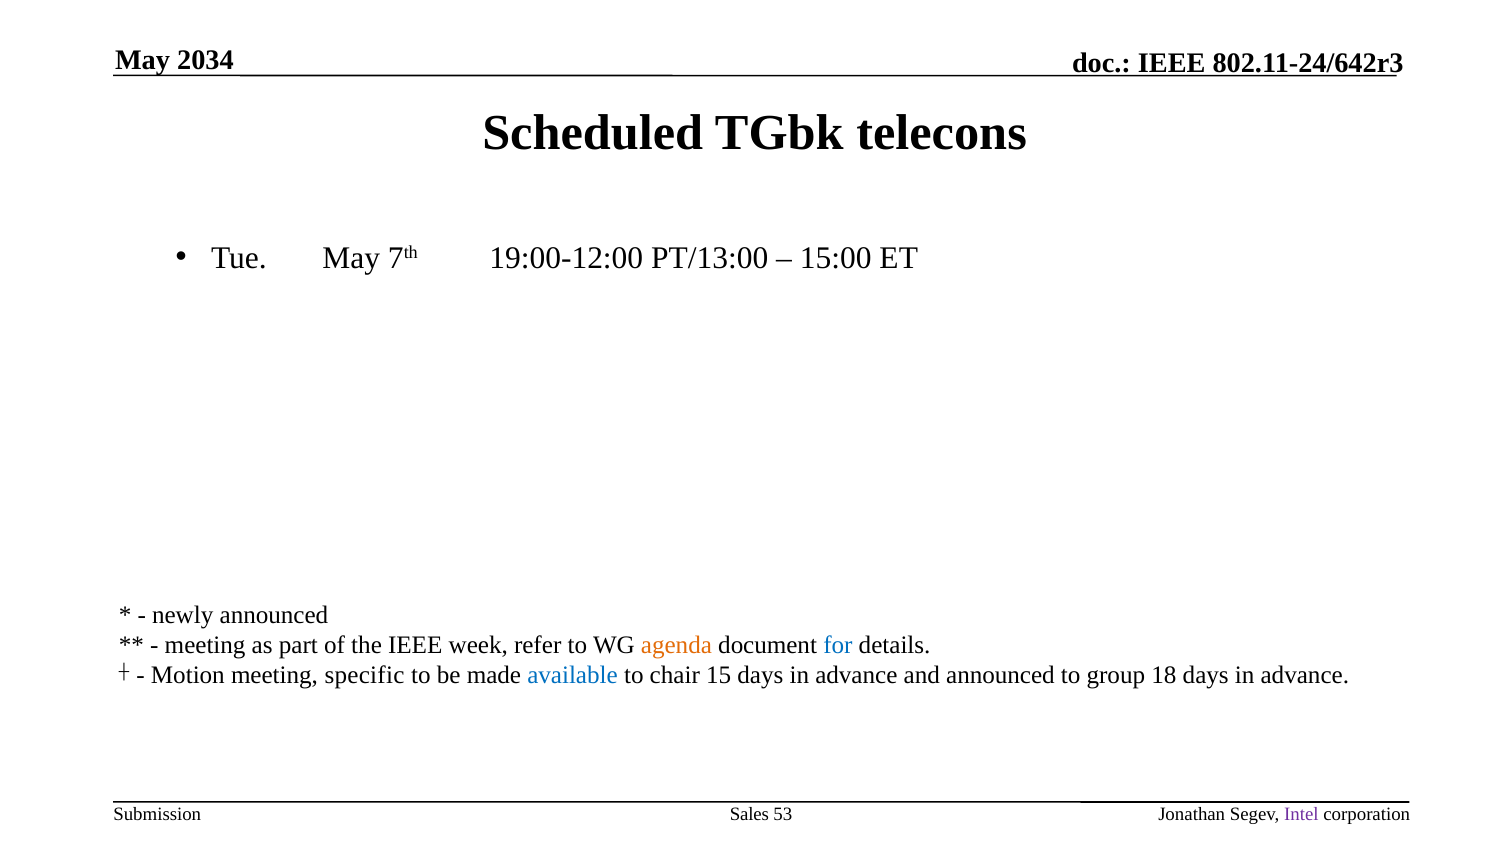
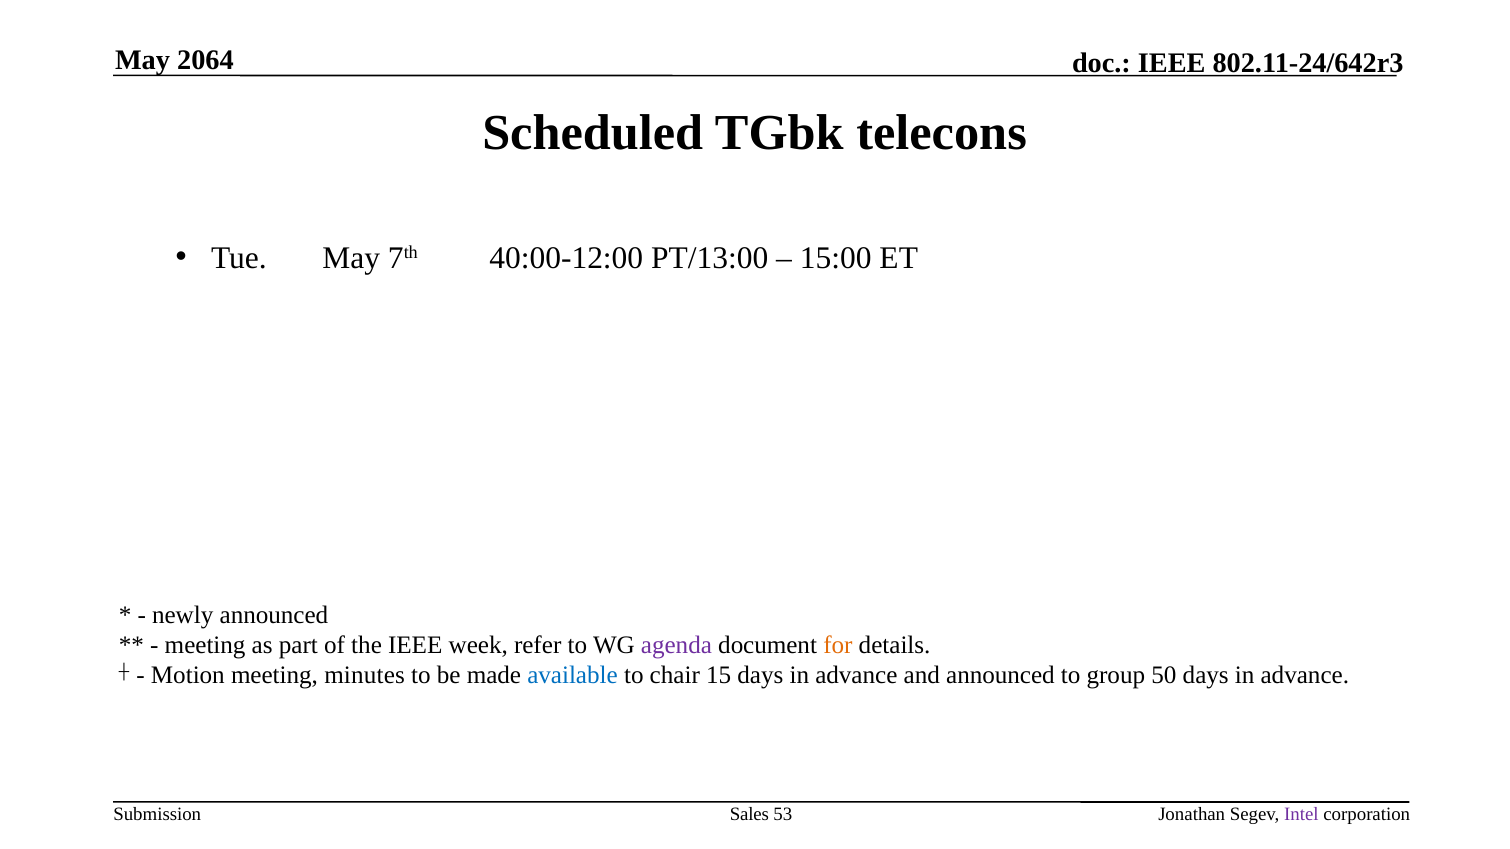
2034: 2034 -> 2064
19:00-12:00: 19:00-12:00 -> 40:00-12:00
agenda colour: orange -> purple
for colour: blue -> orange
specific: specific -> minutes
18: 18 -> 50
